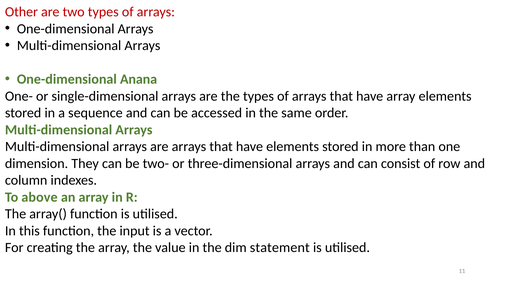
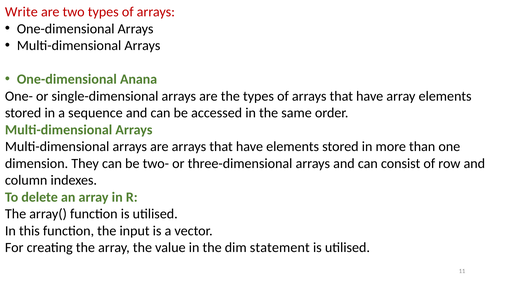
Other: Other -> Write
above: above -> delete
